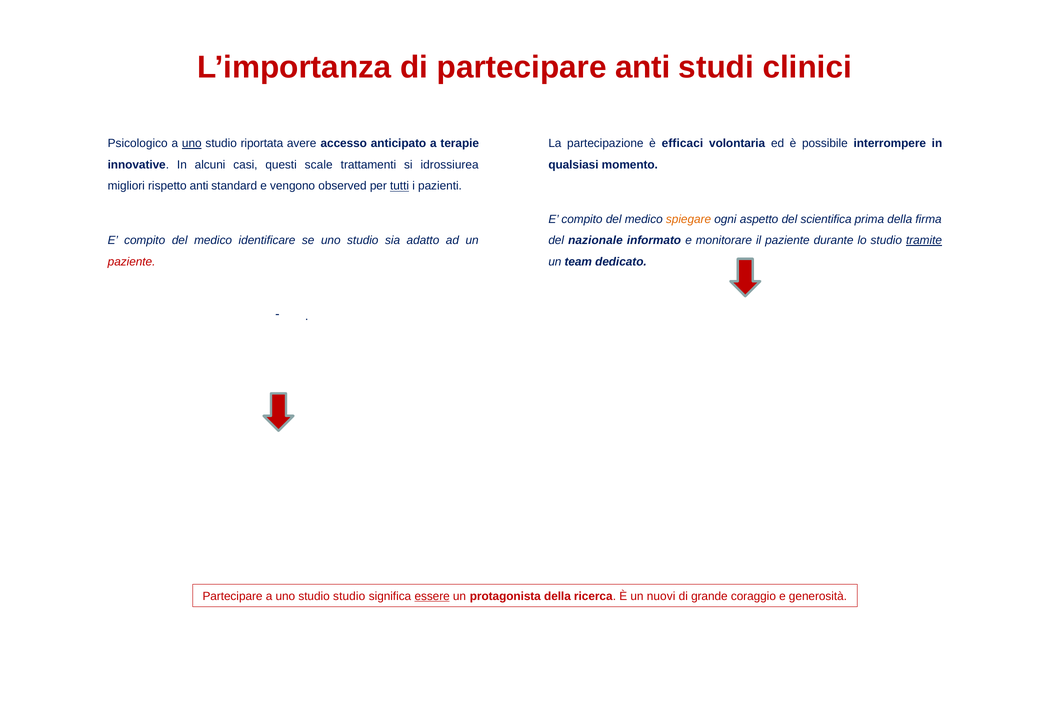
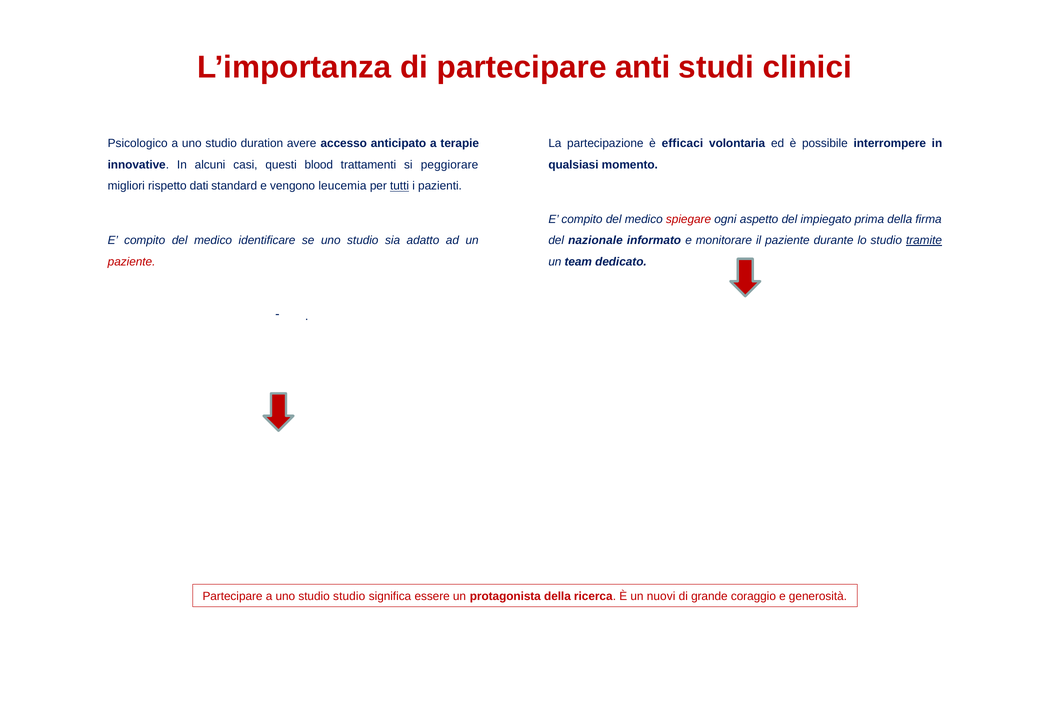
uno at (192, 143) underline: present -> none
riportata: riportata -> duration
scale: scale -> blood
idrossiurea: idrossiurea -> peggiorare
rispetto anti: anti -> dati
observed: observed -> leucemia
spiegare colour: orange -> red
scientifica: scientifica -> impiegato
essere underline: present -> none
